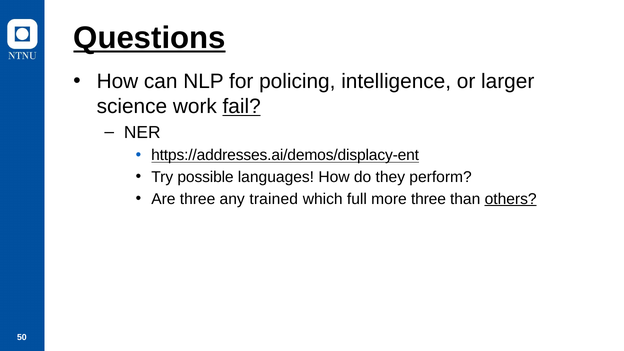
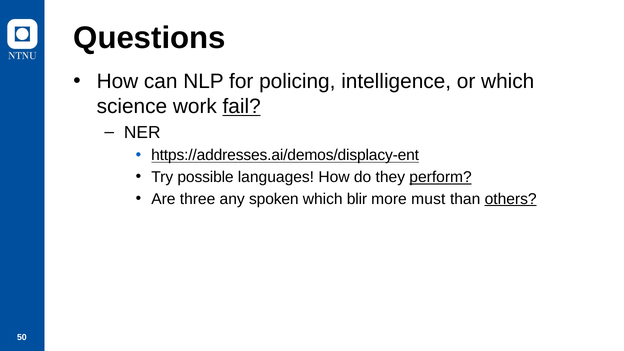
Questions underline: present -> none
or larger: larger -> which
perform underline: none -> present
trained: trained -> spoken
full: full -> blir
more three: three -> must
